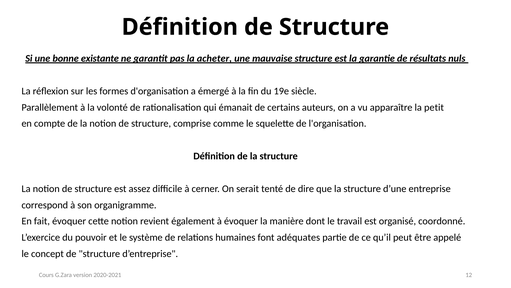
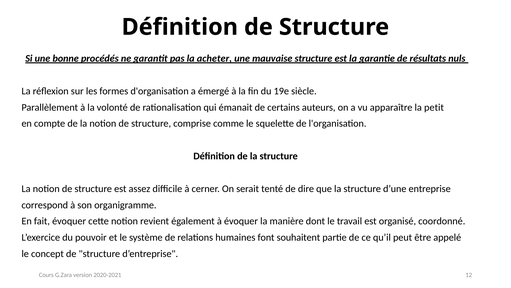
existante: existante -> procédés
adéquates: adéquates -> souhaitent
